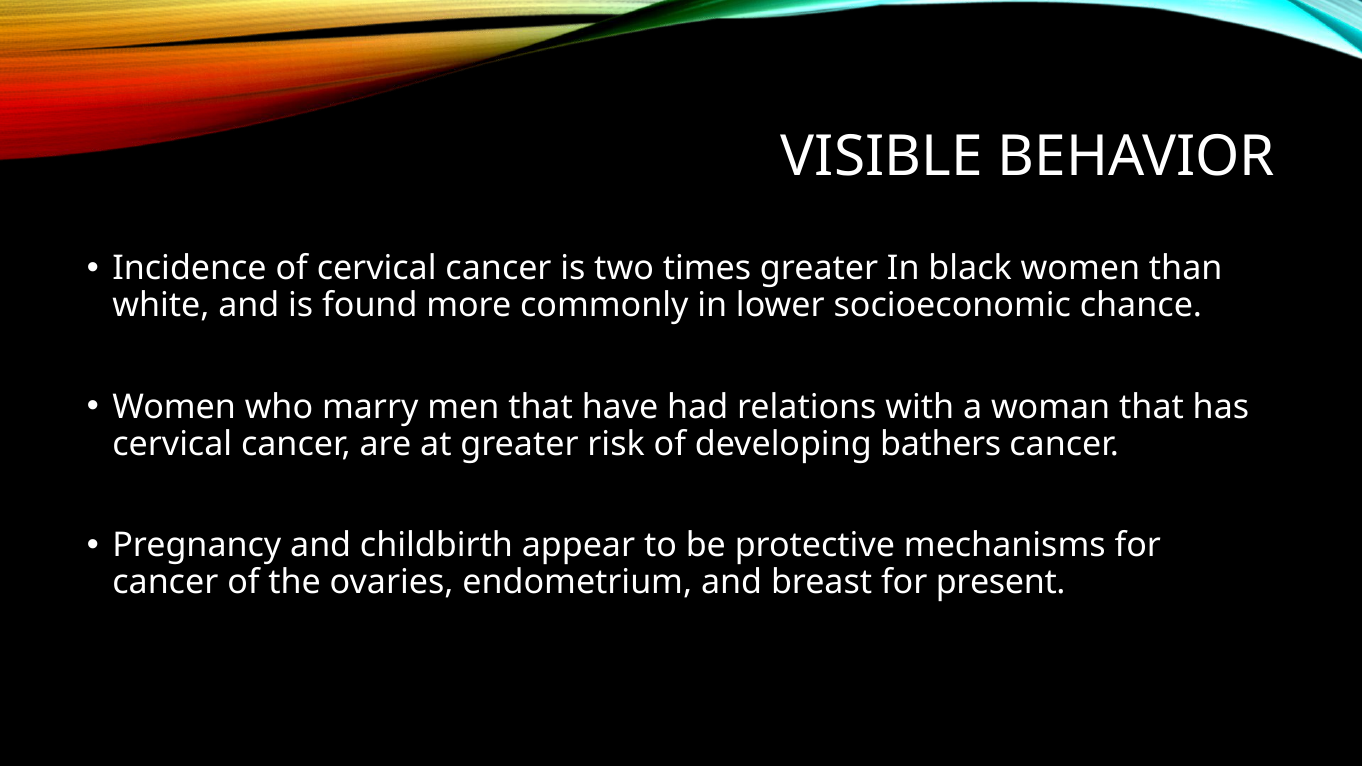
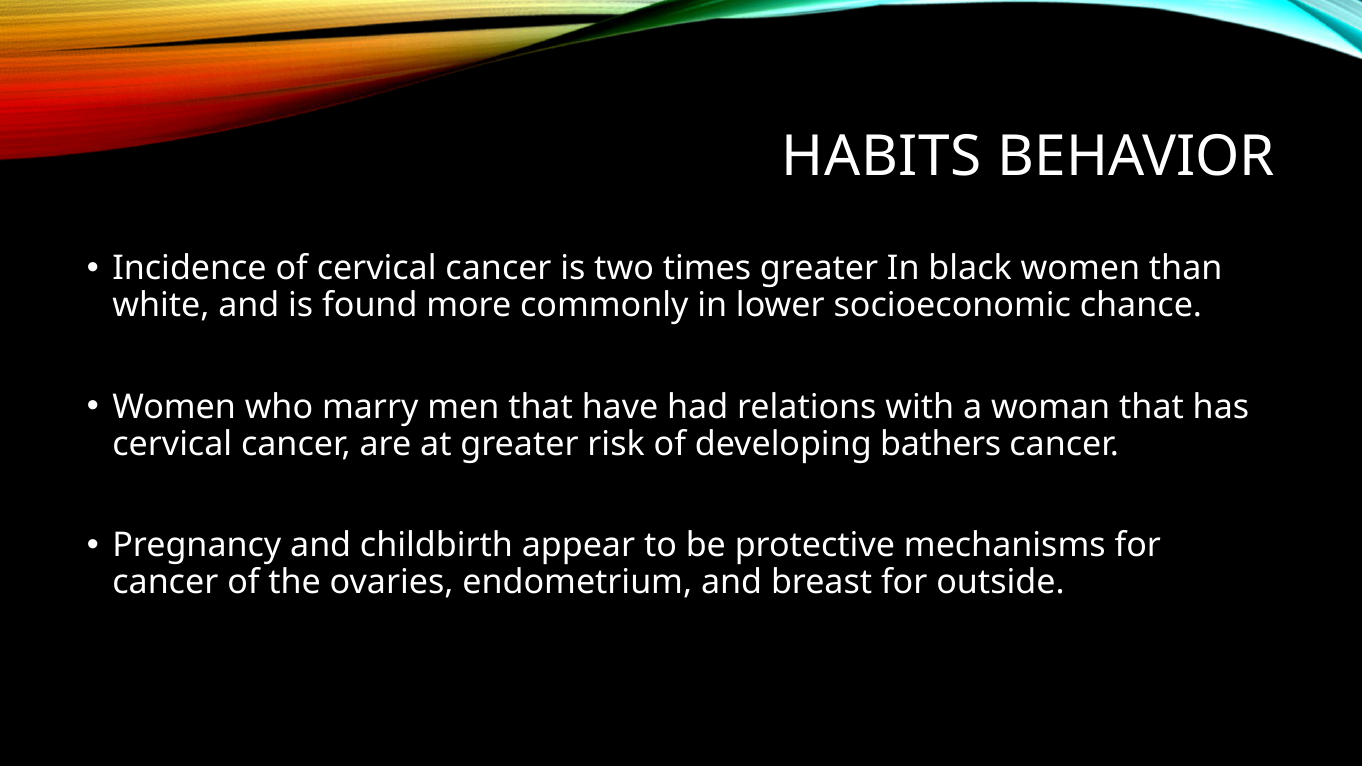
VISIBLE: VISIBLE -> HABITS
present: present -> outside
